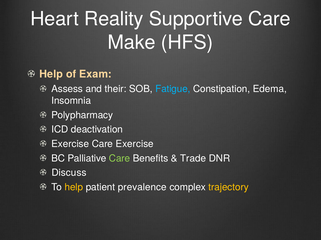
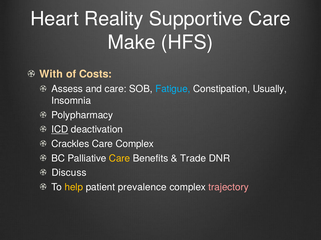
Help at (51, 74): Help -> With
Exam: Exam -> Costs
and their: their -> care
Edema: Edema -> Usually
ICD underline: none -> present
Exercise at (70, 144): Exercise -> Crackles
Care Exercise: Exercise -> Complex
Care at (120, 159) colour: light green -> yellow
trajectory colour: yellow -> pink
